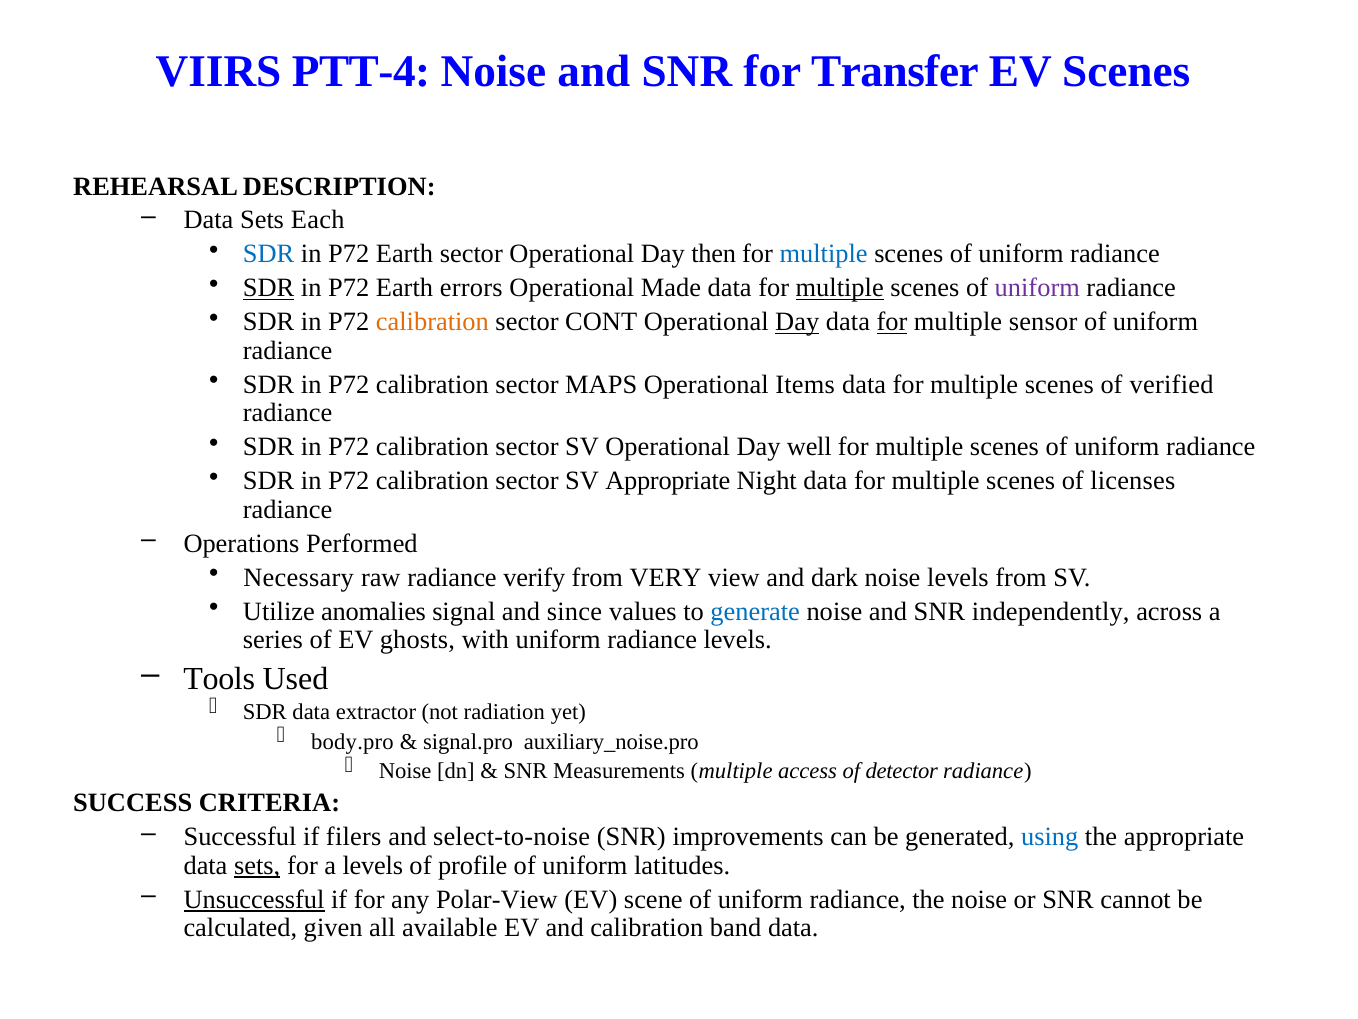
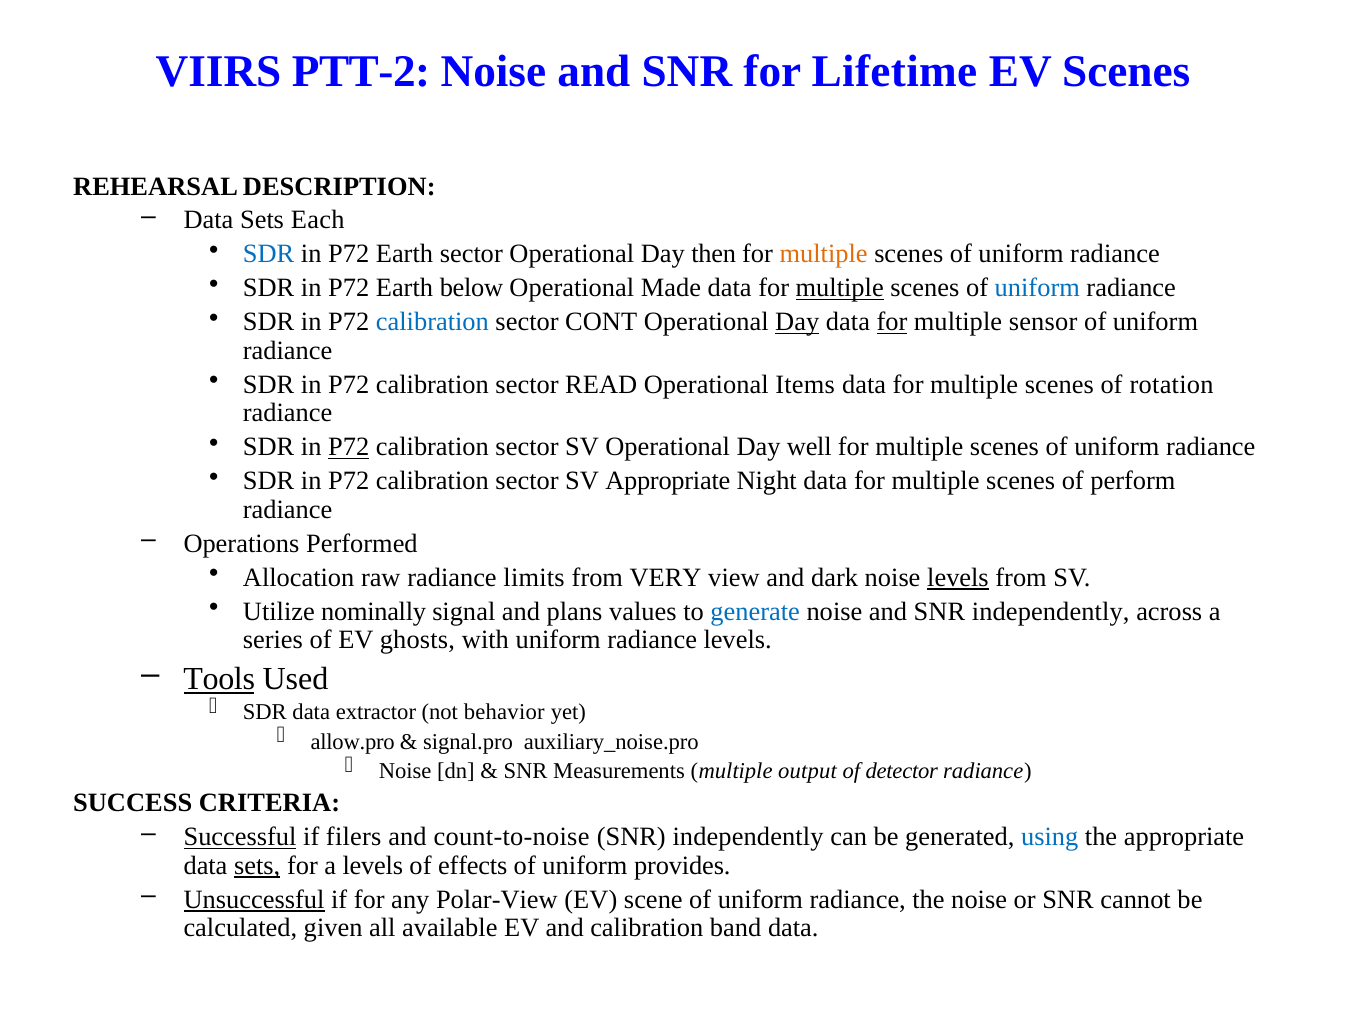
PTT-4: PTT-4 -> PTT-2
Transfer: Transfer -> Lifetime
multiple at (824, 254) colour: blue -> orange
SDR at (269, 288) underline: present -> none
errors: errors -> below
uniform at (1037, 288) colour: purple -> blue
calibration at (432, 322) colour: orange -> blue
MAPS: MAPS -> READ
verified: verified -> rotation
P72 at (349, 447) underline: none -> present
licenses: licenses -> perform
Necessary: Necessary -> Allocation
verify: verify -> limits
levels at (958, 577) underline: none -> present
anomalies: anomalies -> nominally
since: since -> plans
Tools underline: none -> present
radiation: radiation -> behavior
body.pro: body.pro -> allow.pro
access: access -> output
Successful underline: none -> present
select-to-noise: select-to-noise -> count-to-noise
improvements at (748, 837): improvements -> independently
profile: profile -> effects
latitudes: latitudes -> provides
